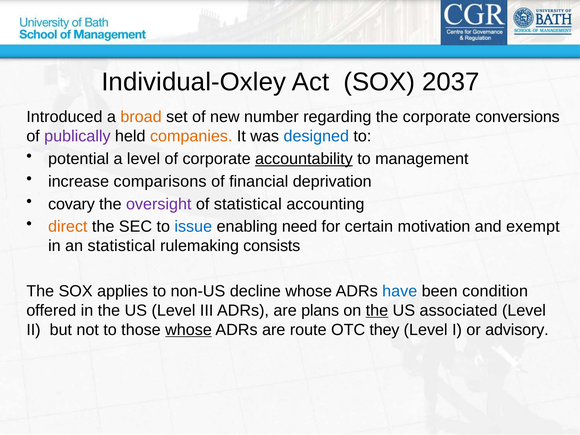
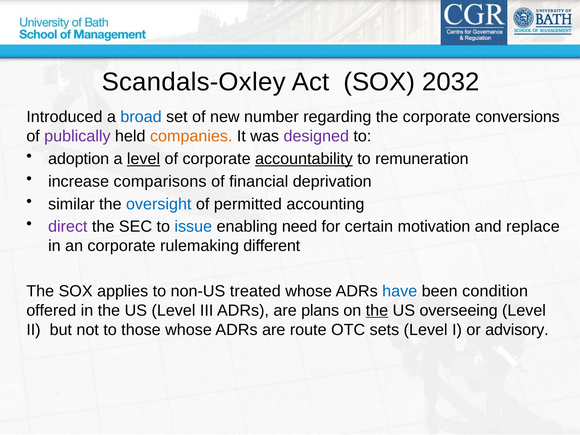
Individual-Oxley: Individual-Oxley -> Scandals-Oxley
2037: 2037 -> 2032
broad colour: orange -> blue
designed colour: blue -> purple
potential: potential -> adoption
level at (144, 159) underline: none -> present
management: management -> remuneration
covary: covary -> similar
oversight colour: purple -> blue
of statistical: statistical -> permitted
direct colour: orange -> purple
exempt: exempt -> replace
an statistical: statistical -> corporate
consists: consists -> different
decline: decline -> treated
associated: associated -> overseeing
whose at (188, 330) underline: present -> none
they: they -> sets
